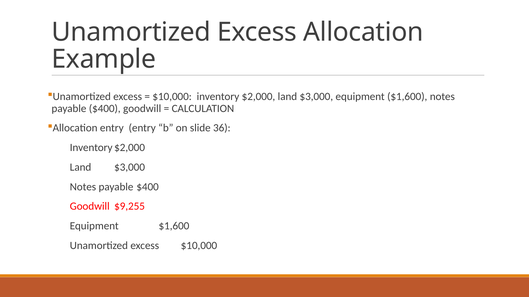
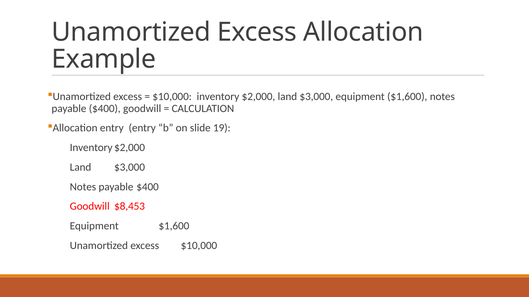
36: 36 -> 19
$9,255: $9,255 -> $8,453
